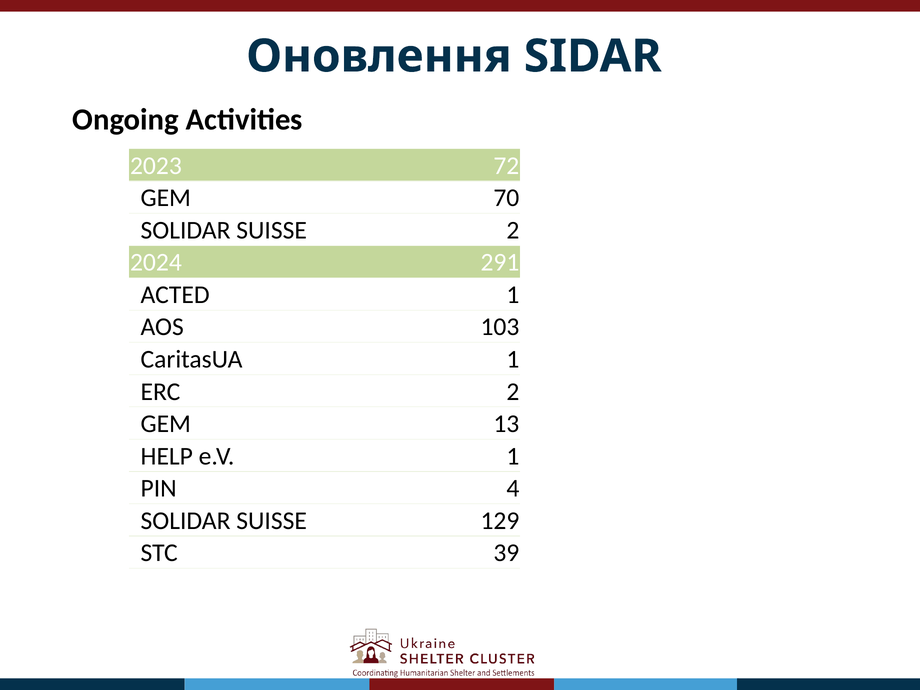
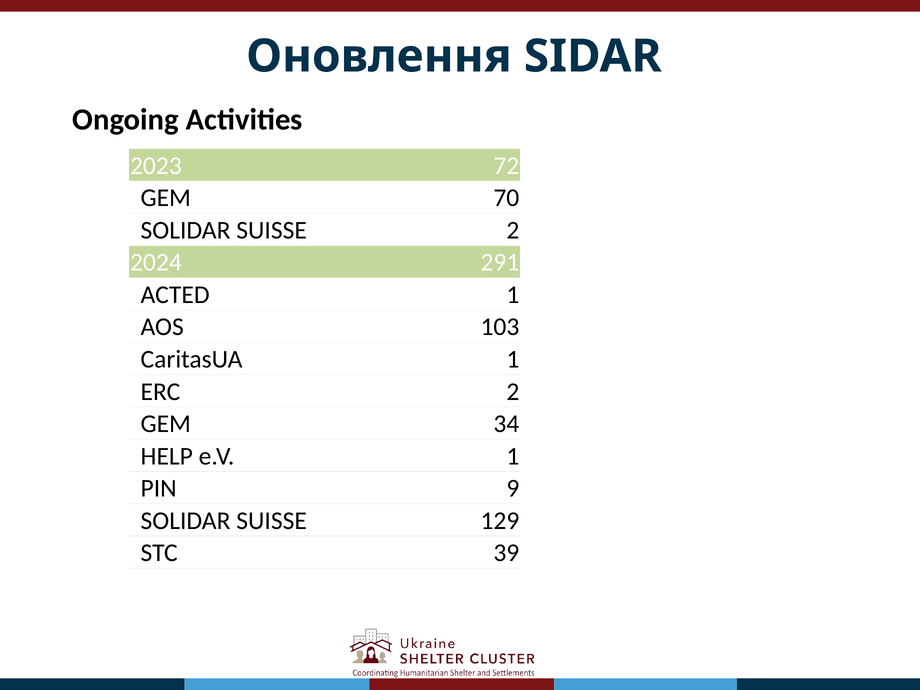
13: 13 -> 34
4: 4 -> 9
